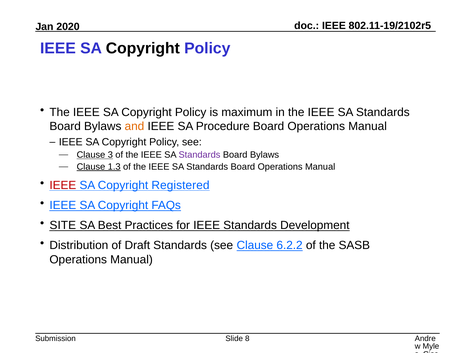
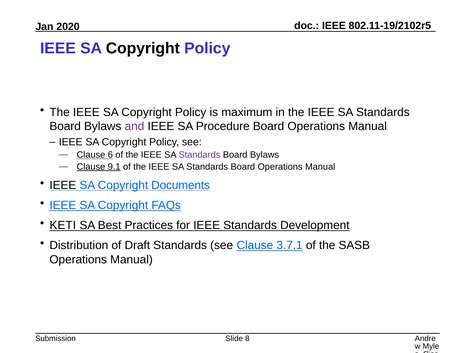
and colour: orange -> purple
3: 3 -> 6
1.3: 1.3 -> 9.1
IEEE at (63, 185) colour: red -> black
Registered: Registered -> Documents
SITE: SITE -> KETI
6.2.2: 6.2.2 -> 3.7.1
